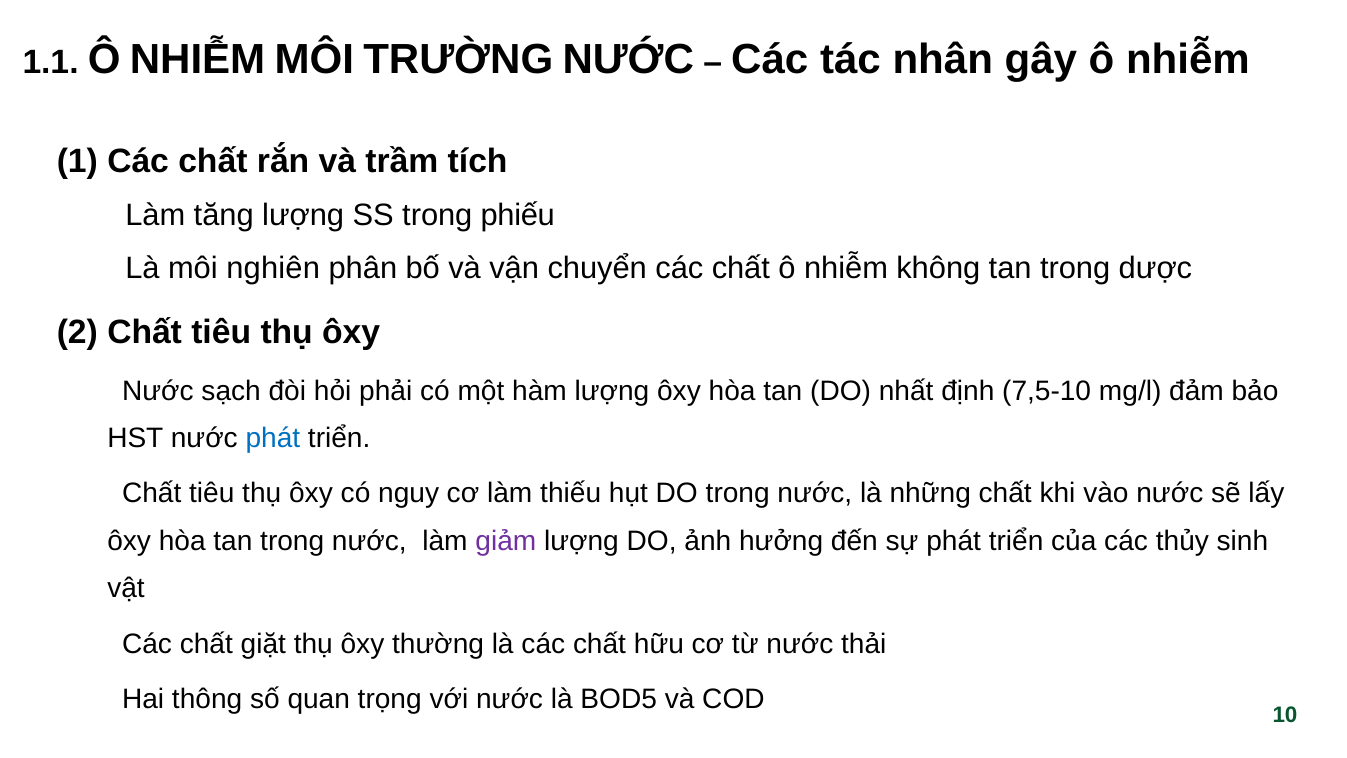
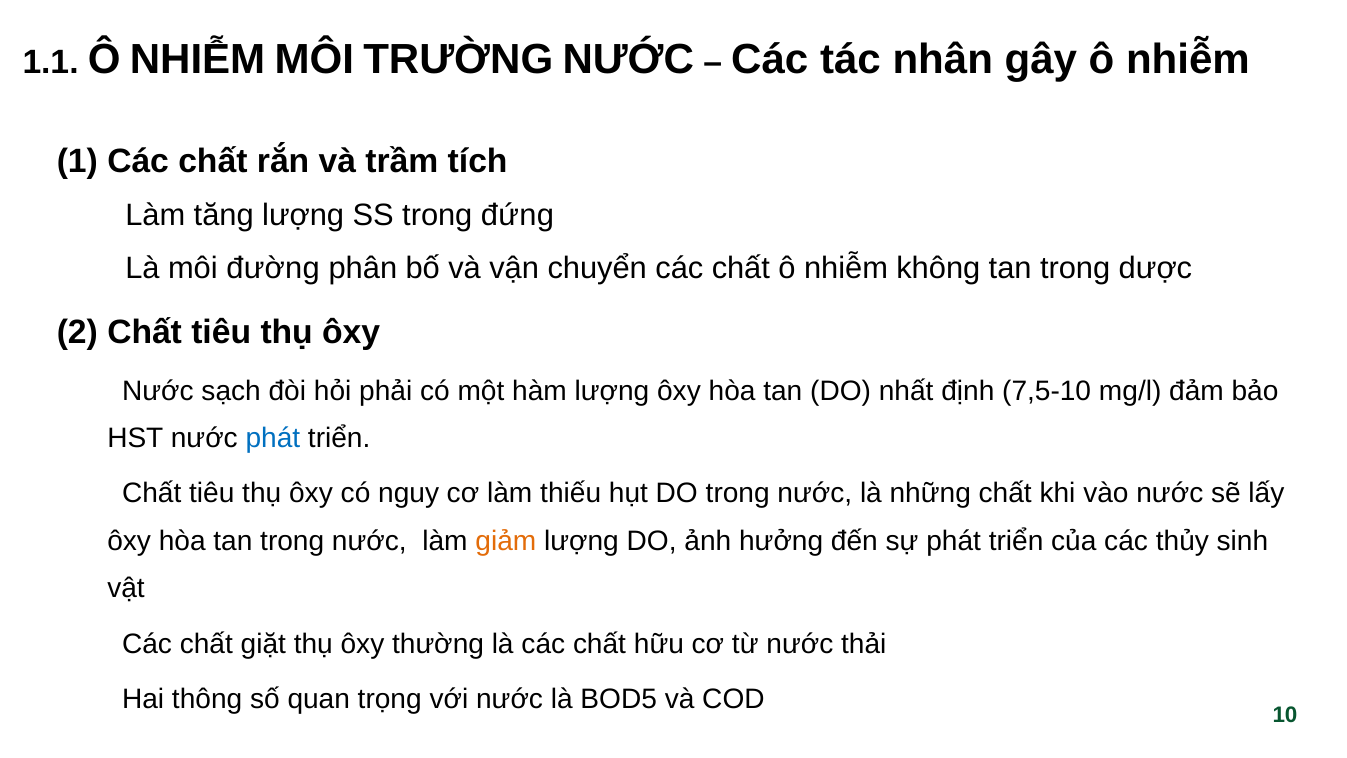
phiếu: phiếu -> đứng
nghiên: nghiên -> đường
giảm colour: purple -> orange
